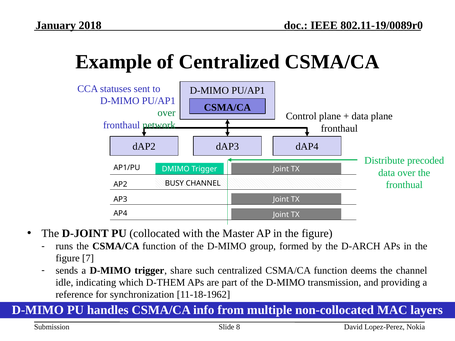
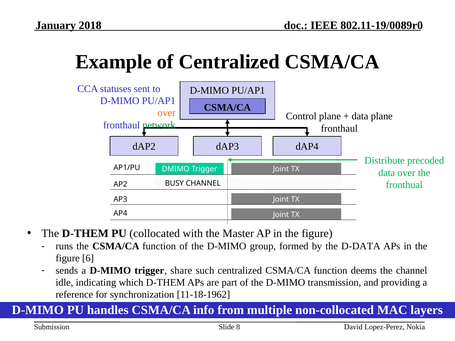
over at (167, 113) colour: green -> orange
The D-JOINT: D-JOINT -> D-THEM
D-ARCH: D-ARCH -> D-DATA
7: 7 -> 6
